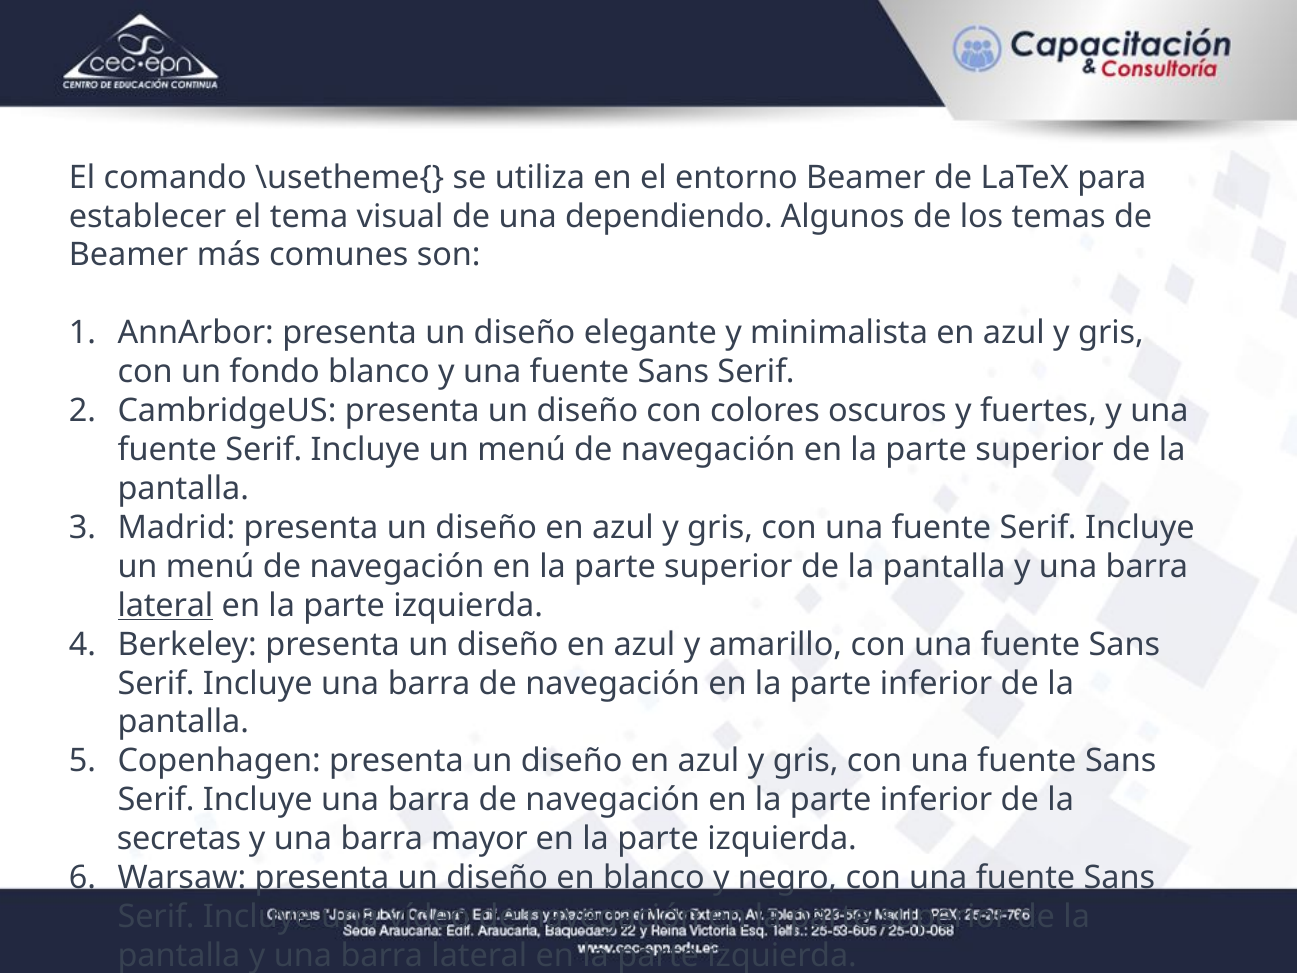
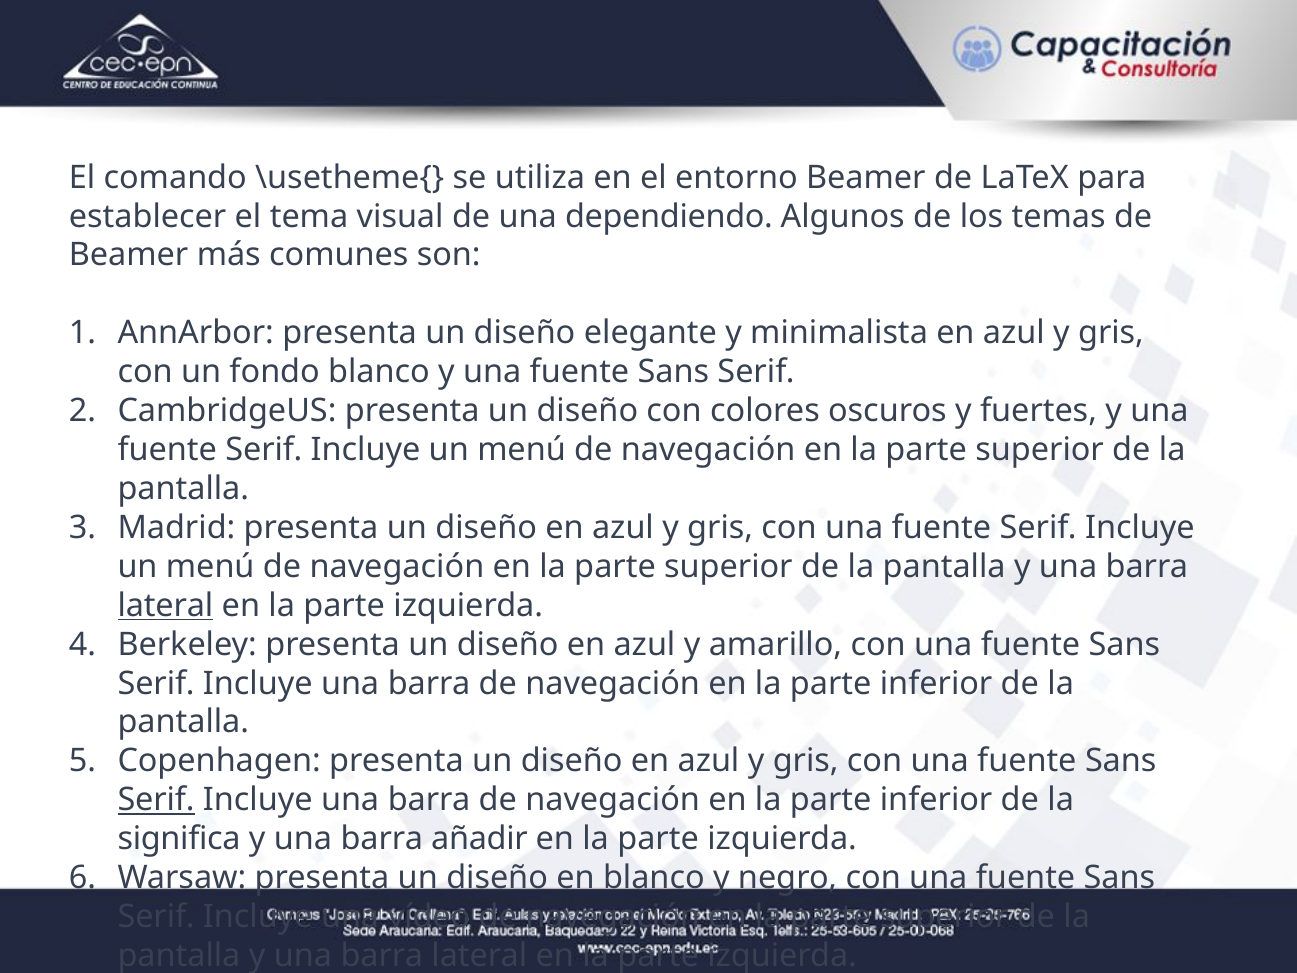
Serif at (156, 800) underline: none -> present
secretas: secretas -> significa
mayor: mayor -> añadir
